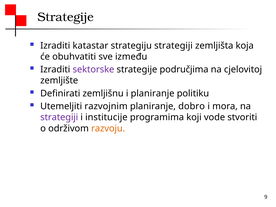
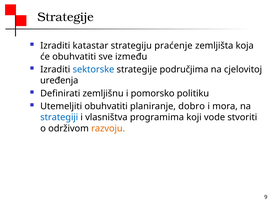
strategiju strategiji: strategiji -> praćenje
sektorske colour: purple -> blue
zemljište: zemljište -> uređenja
i planiranje: planiranje -> pomorsko
Utemeljiti razvojnim: razvojnim -> obuhvatiti
strategiji at (59, 117) colour: purple -> blue
institucije: institucije -> vlasništva
